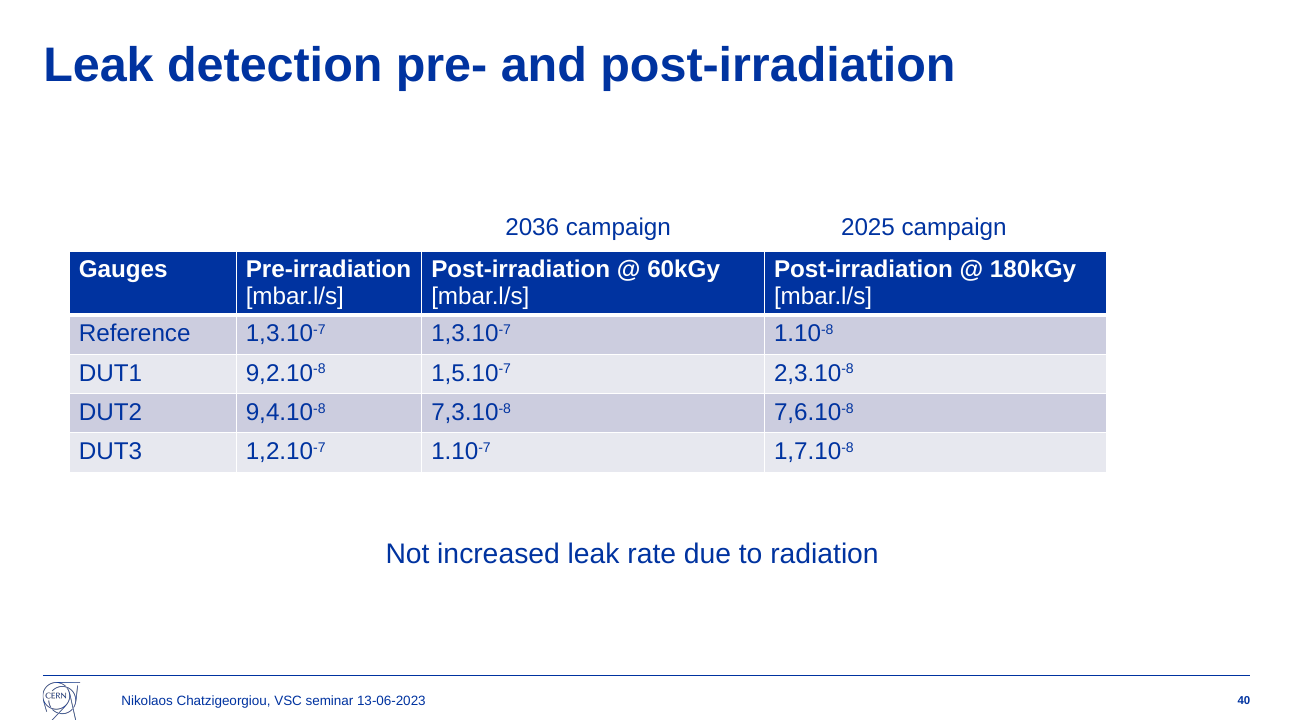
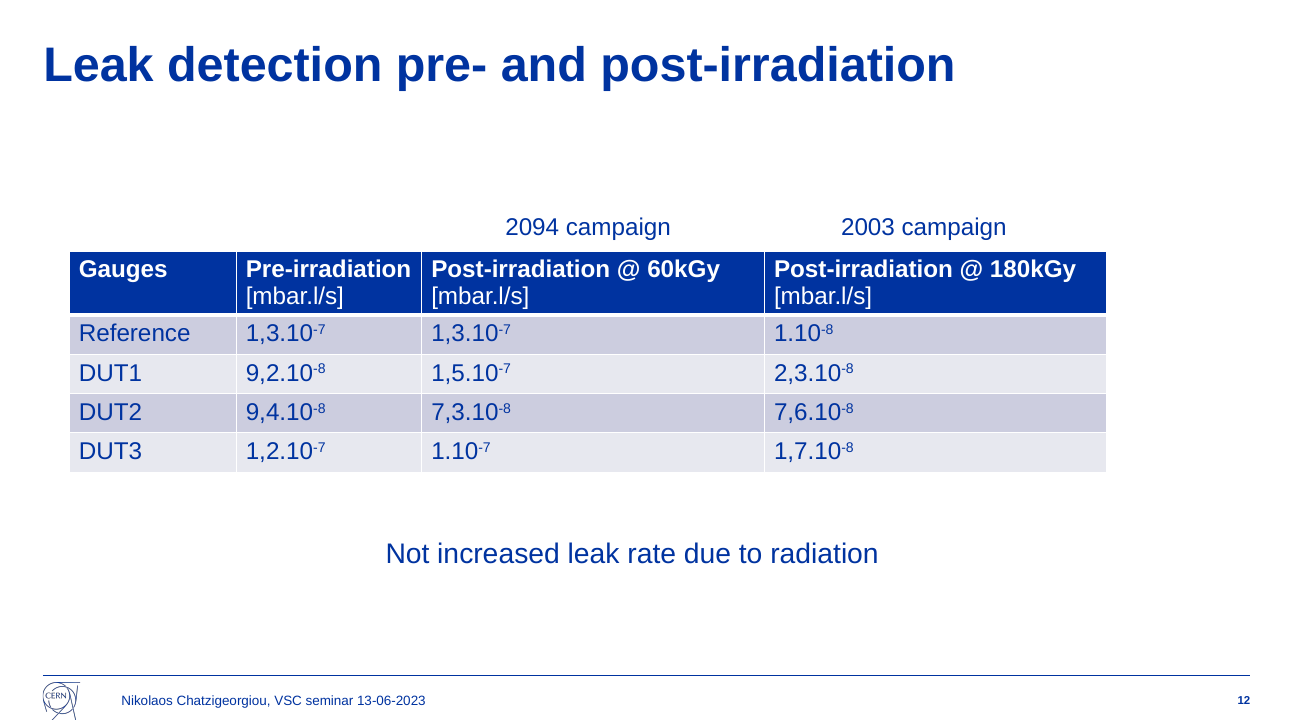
2036: 2036 -> 2094
2025: 2025 -> 2003
40: 40 -> 12
